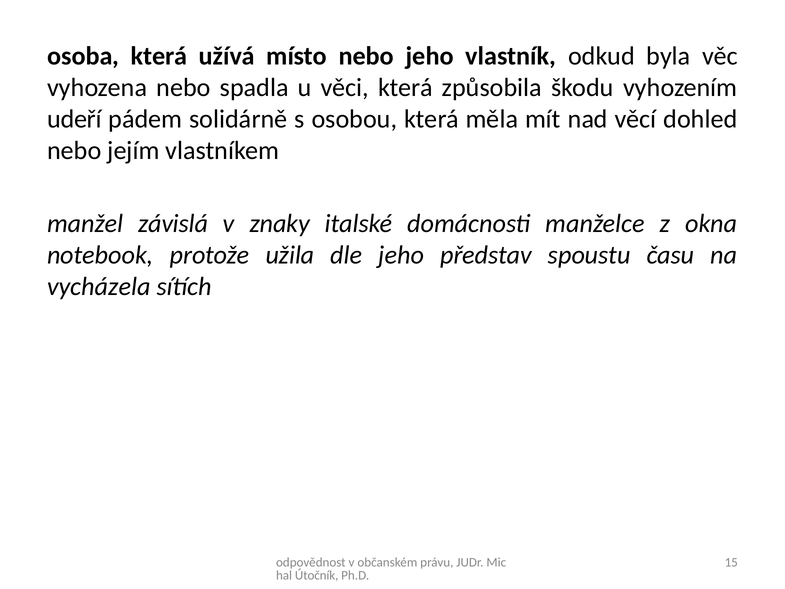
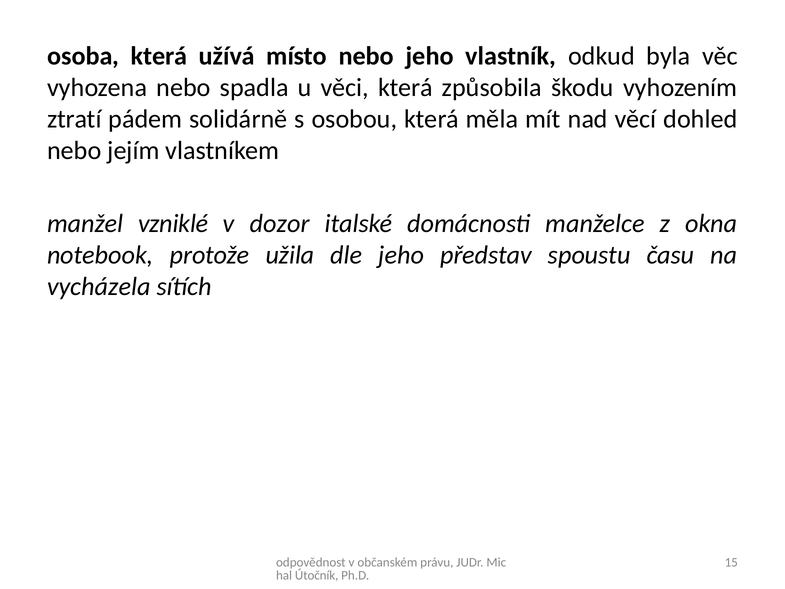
udeří: udeří -> ztratí
závislá: závislá -> vzniklé
znaky: znaky -> dozor
